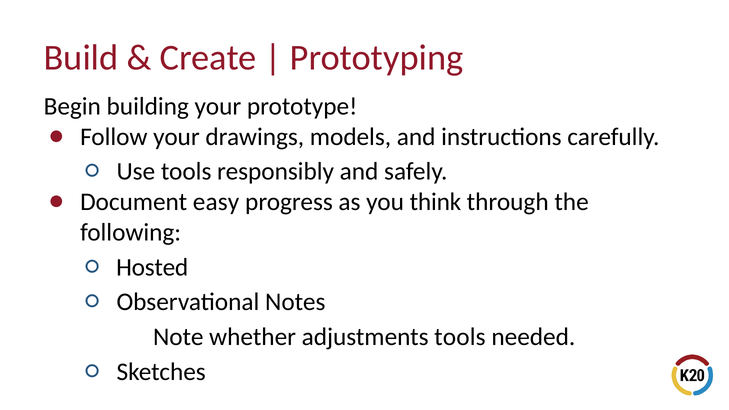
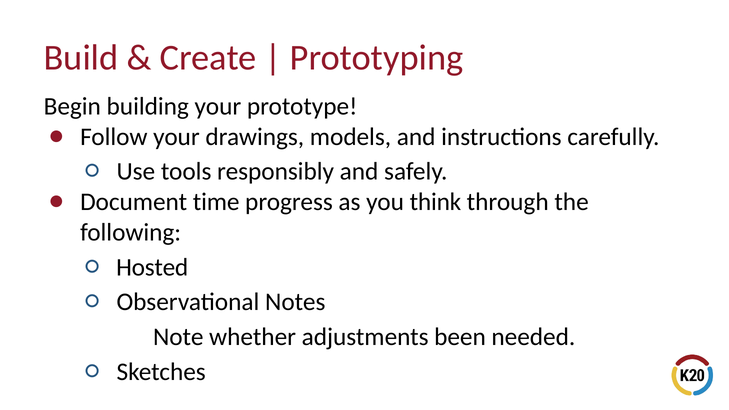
easy: easy -> time
adjustments tools: tools -> been
